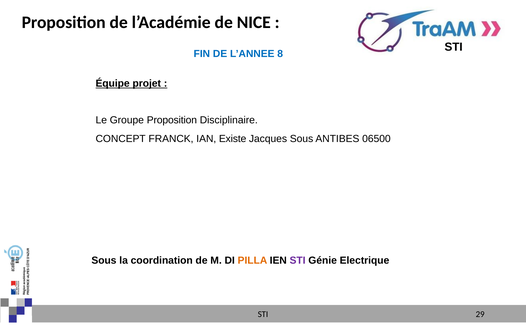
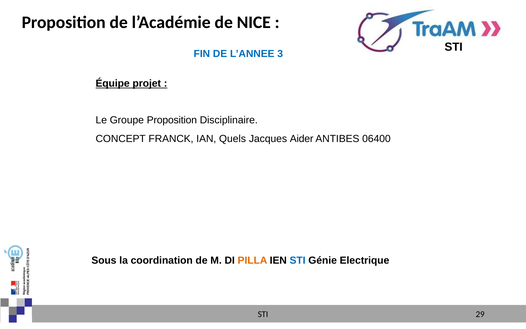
8: 8 -> 3
Existe: Existe -> Quels
Jacques Sous: Sous -> Aider
06500: 06500 -> 06400
STI at (298, 260) colour: purple -> blue
